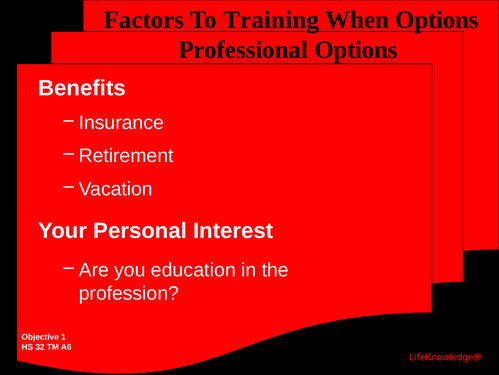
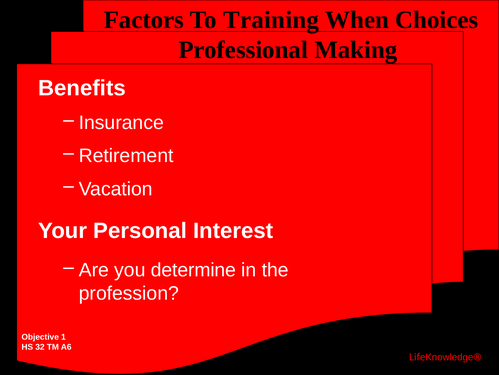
When Options: Options -> Choices
Professional Options: Options -> Making
education: education -> determine
